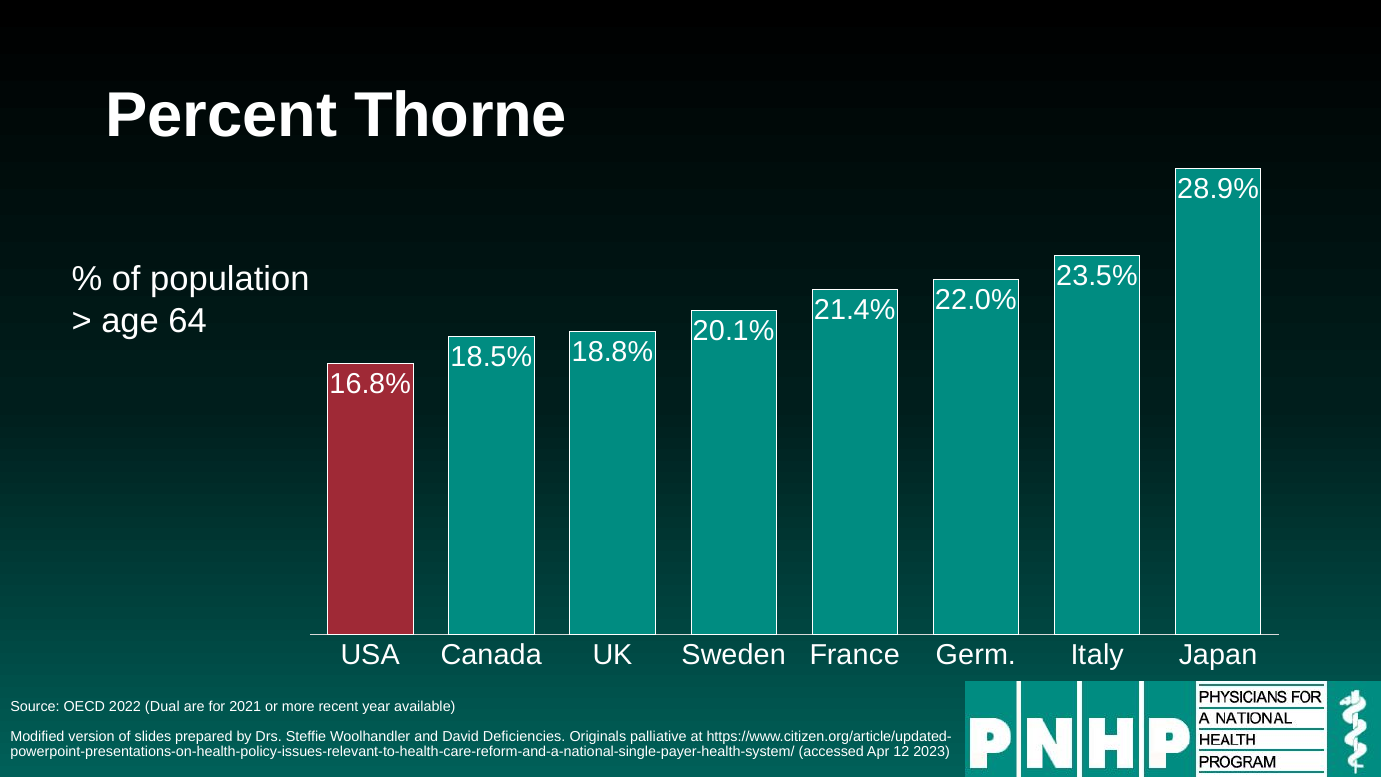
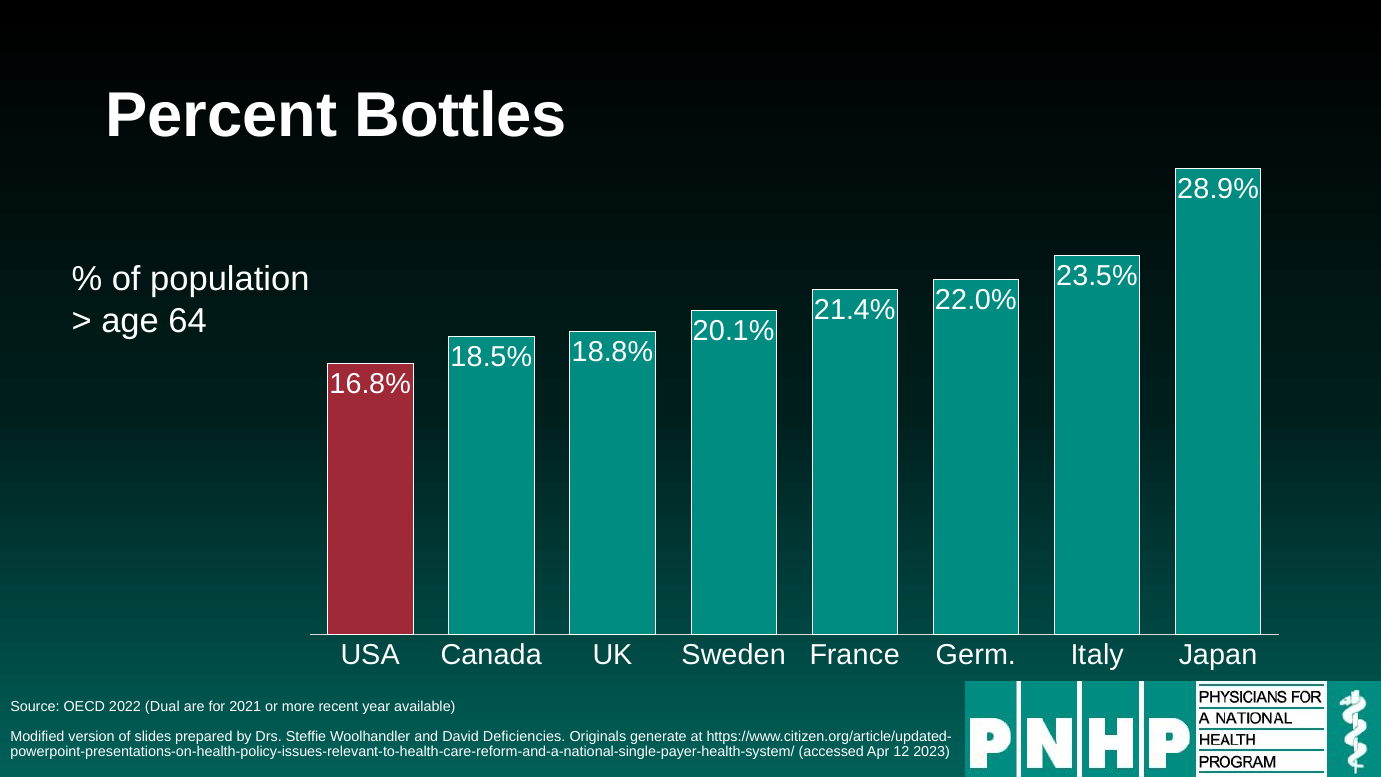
Thorne: Thorne -> Bottles
palliative: palliative -> generate
